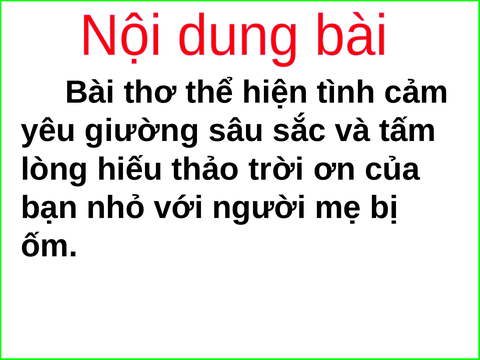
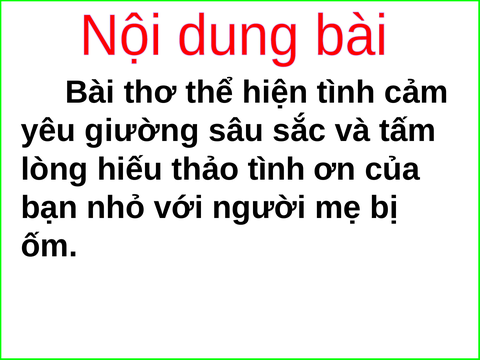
thảo trời: trời -> tình
